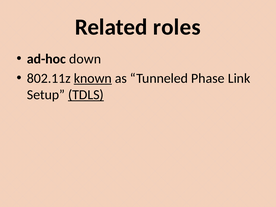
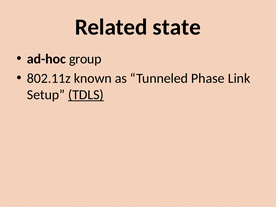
roles: roles -> state
down: down -> group
known underline: present -> none
